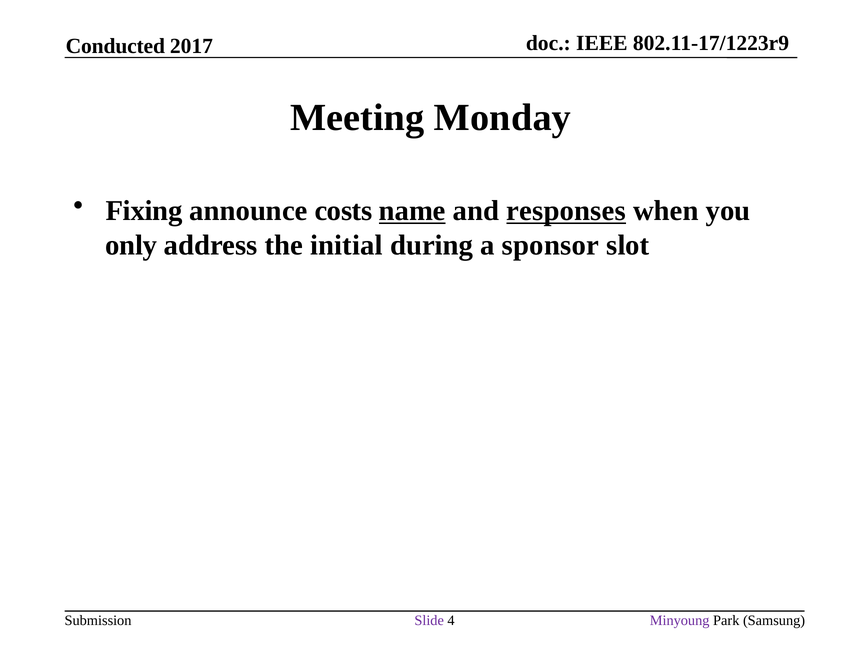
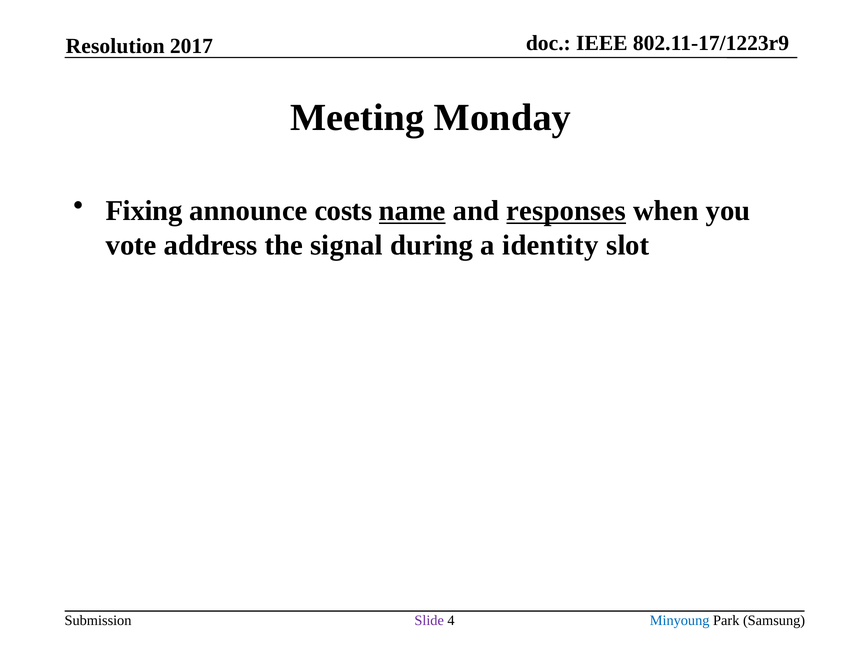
Conducted: Conducted -> Resolution
only: only -> vote
initial: initial -> signal
sponsor: sponsor -> identity
Minyoung colour: purple -> blue
